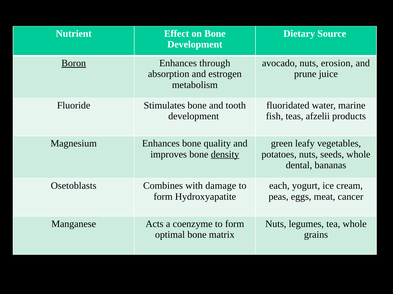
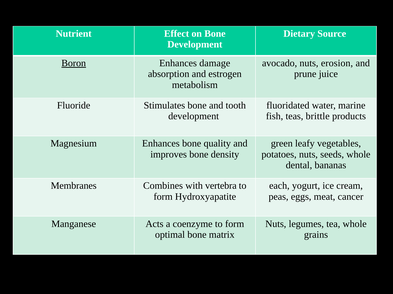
through: through -> damage
afzelii: afzelii -> brittle
density underline: present -> none
Osetoblasts: Osetoblasts -> Membranes
damage: damage -> vertebra
